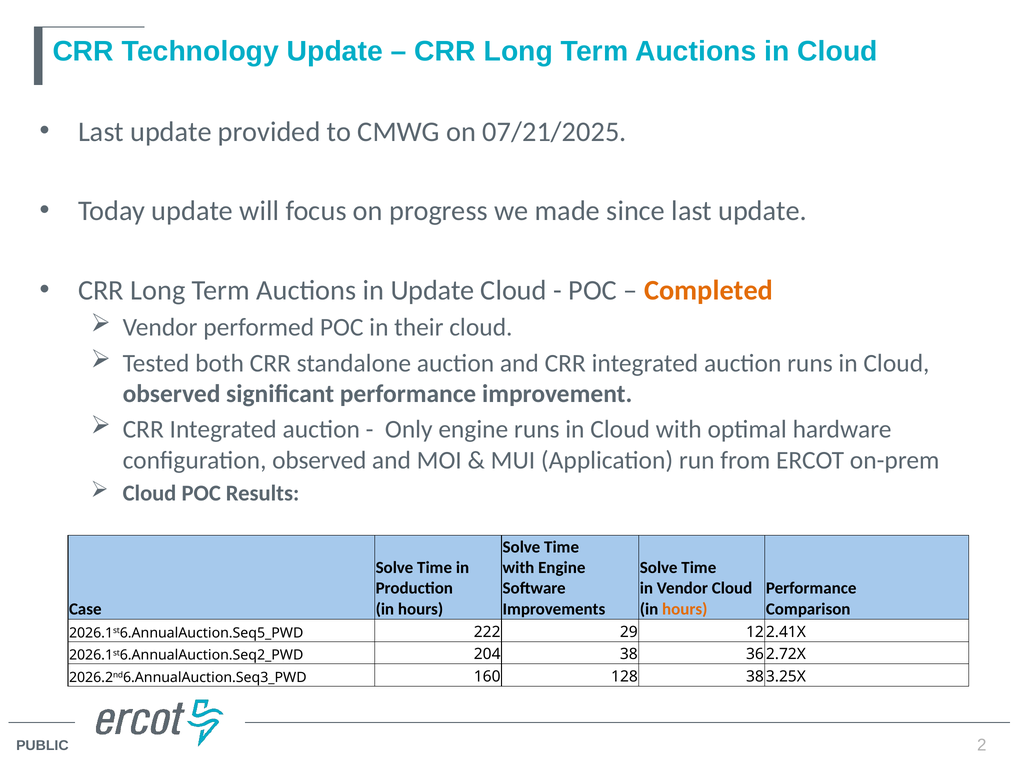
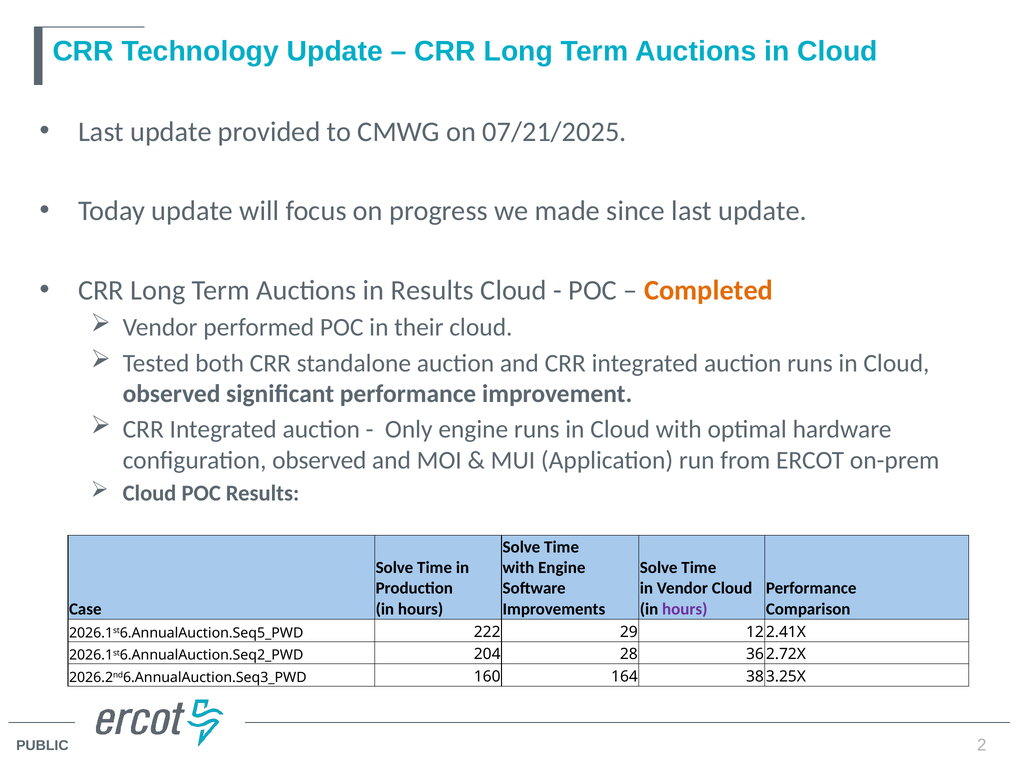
in Update: Update -> Results
hours at (685, 609) colour: orange -> purple
38: 38 -> 28
128: 128 -> 164
